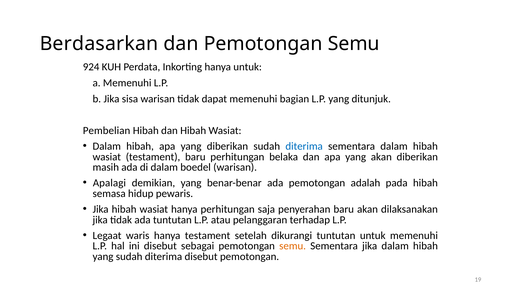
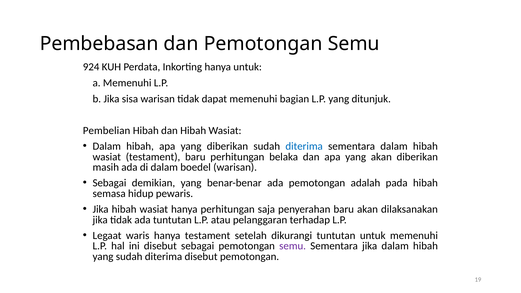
Berdasarkan: Berdasarkan -> Pembebasan
Apalagi at (109, 183): Apalagi -> Sebagai
semu at (293, 246) colour: orange -> purple
